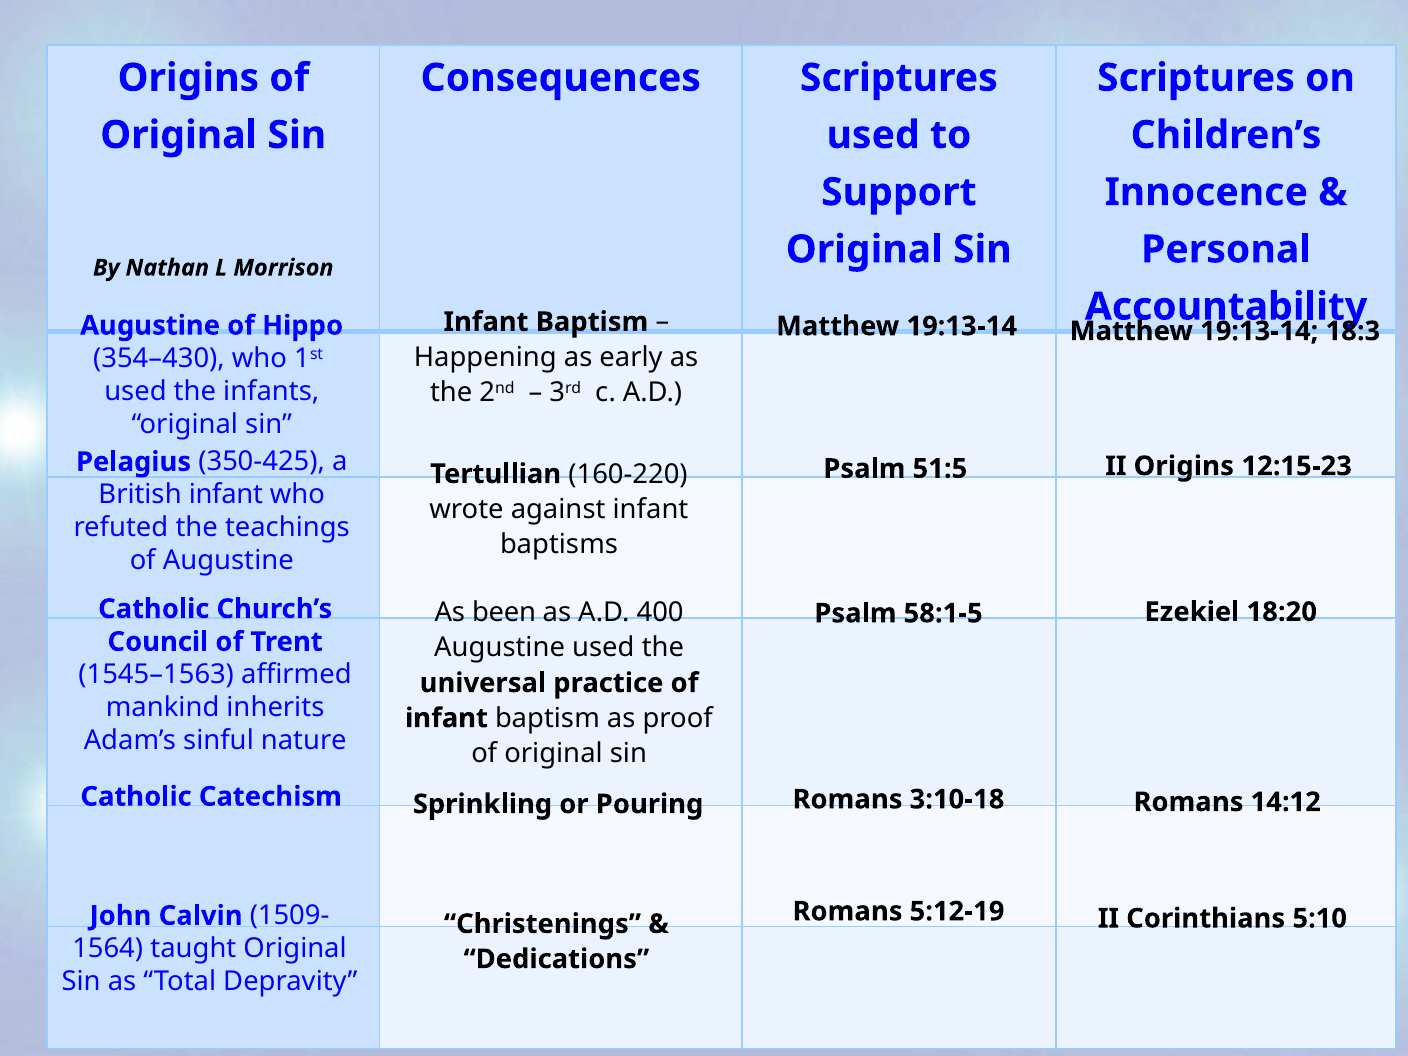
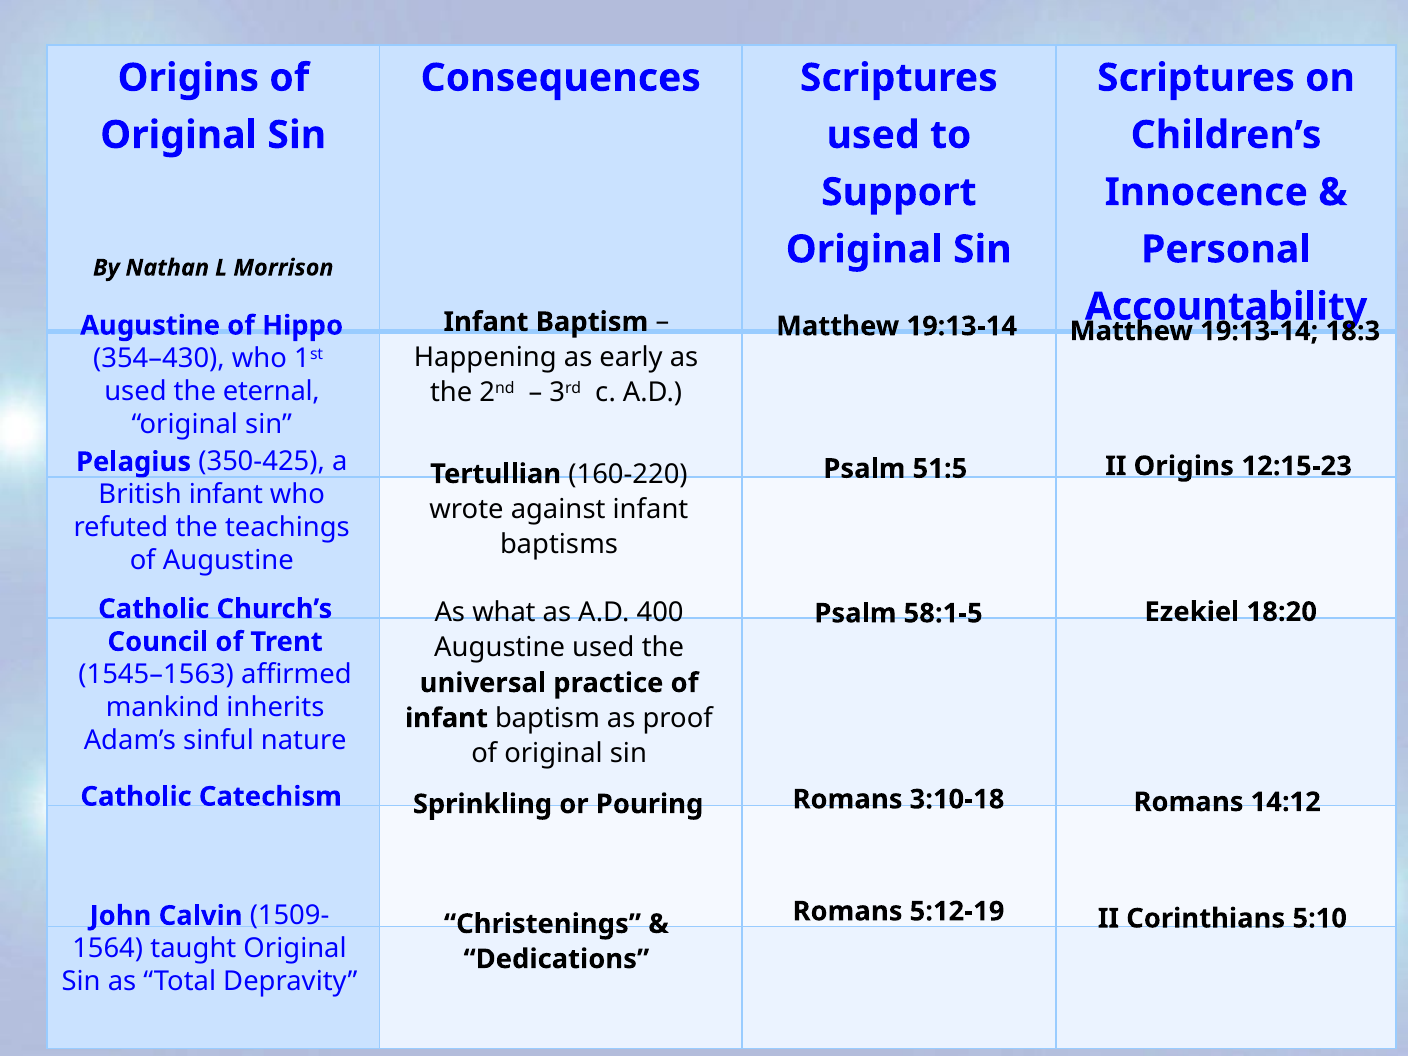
infants: infants -> eternal
been: been -> what
